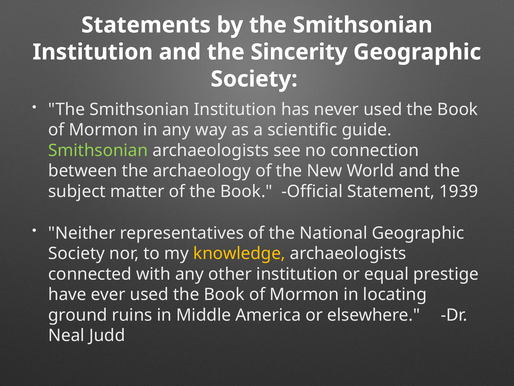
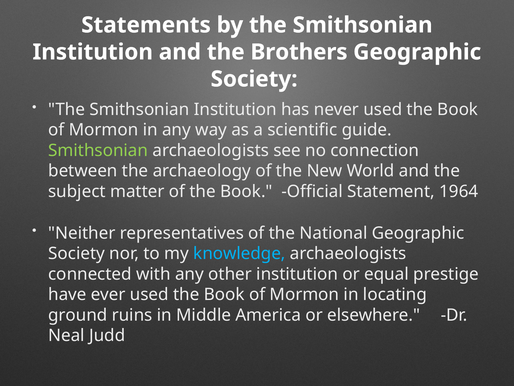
Sincerity: Sincerity -> Brothers
1939: 1939 -> 1964
knowledge colour: yellow -> light blue
